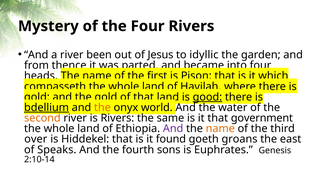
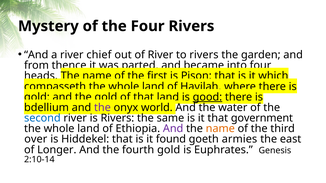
been: been -> chief
of Jesus: Jesus -> River
to idyllic: idyllic -> rivers
bdellium underline: present -> none
the at (102, 108) colour: orange -> purple
second colour: orange -> blue
groans: groans -> armies
Speaks: Speaks -> Longer
fourth sons: sons -> gold
